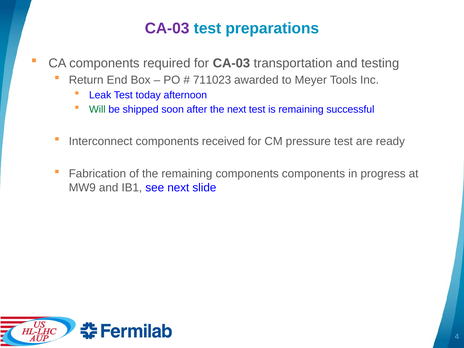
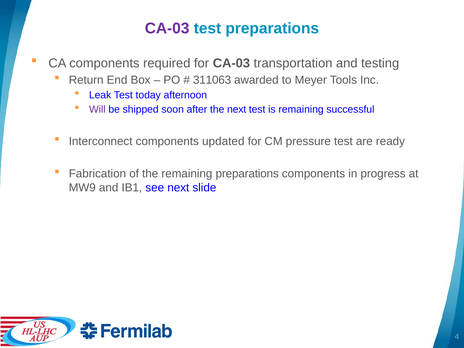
711023: 711023 -> 311063
Will colour: green -> purple
received: received -> updated
remaining components: components -> preparations
